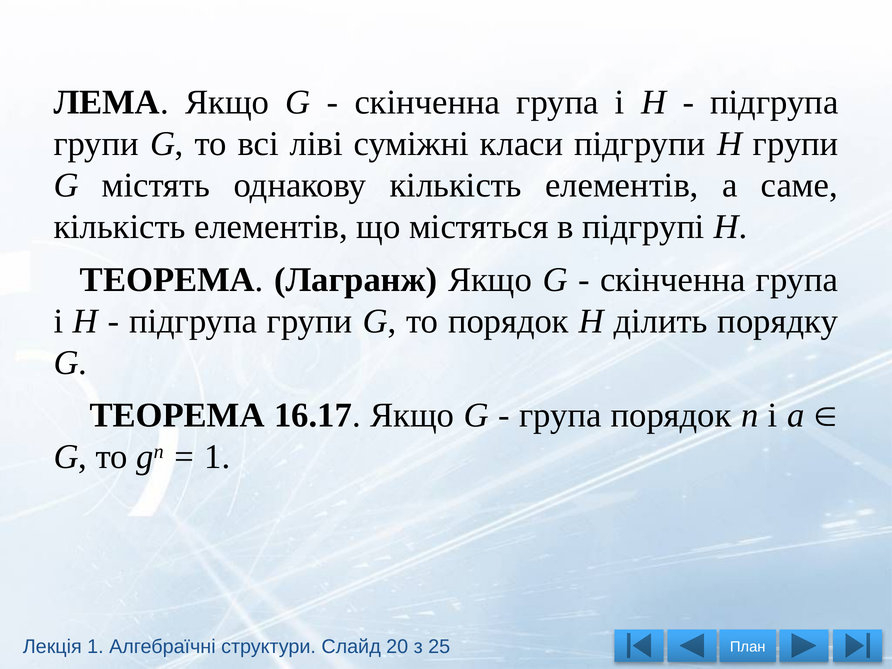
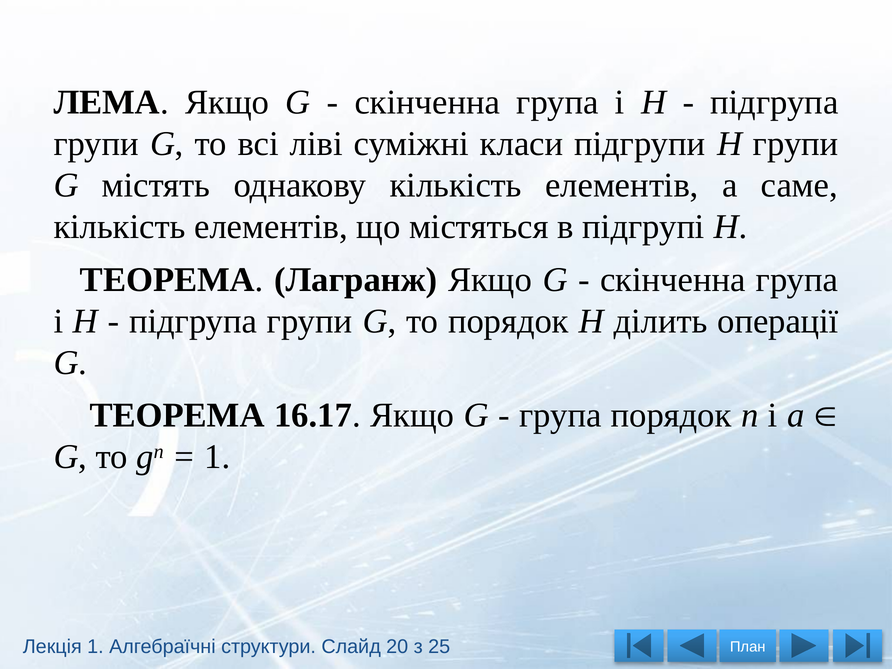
порядку: порядку -> операції
